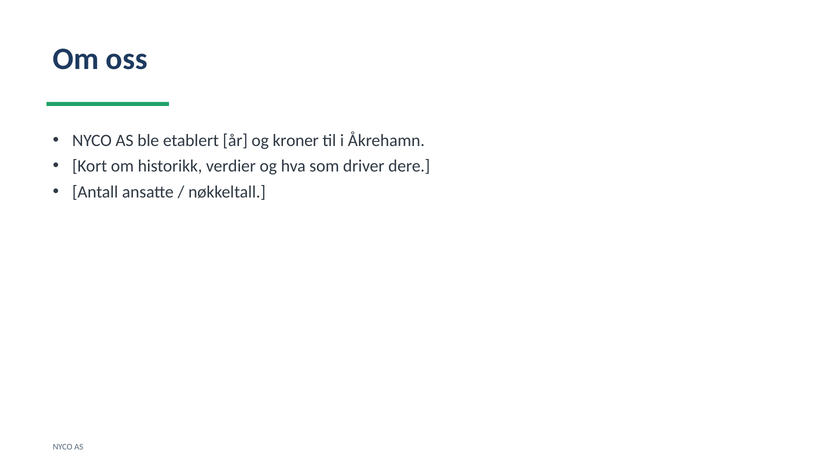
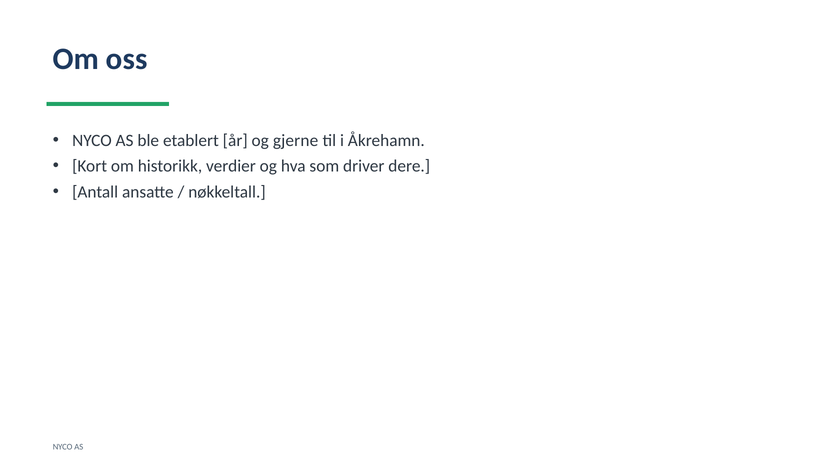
kroner: kroner -> gjerne
